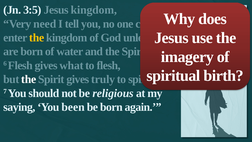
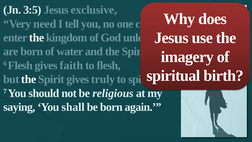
Jesus kingdom: kingdom -> exclusive
the at (37, 38) colour: yellow -> white
what: what -> faith
been: been -> shall
